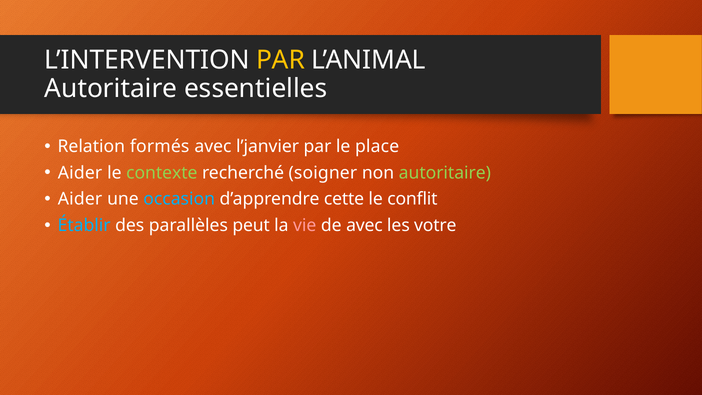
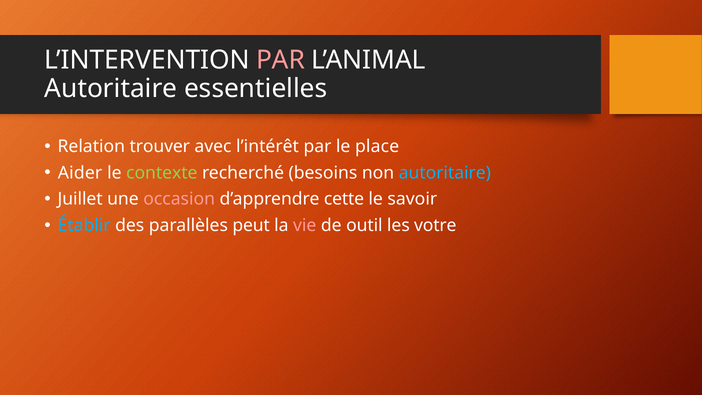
PAR at (281, 60) colour: yellow -> pink
formés: formés -> trouver
l’janvier: l’janvier -> l’intérêt
soigner: soigner -> besoins
autoritaire at (445, 173) colour: light green -> light blue
Aider at (80, 199): Aider -> Juillet
occasion colour: light blue -> pink
conflit: conflit -> savoir
de avec: avec -> outil
